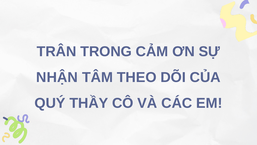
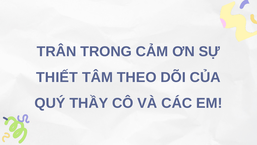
NHẬN: NHẬN -> THIẾT
